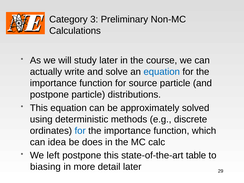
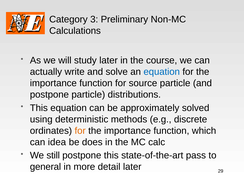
for at (80, 131) colour: blue -> orange
left: left -> still
table: table -> pass
biasing: biasing -> general
